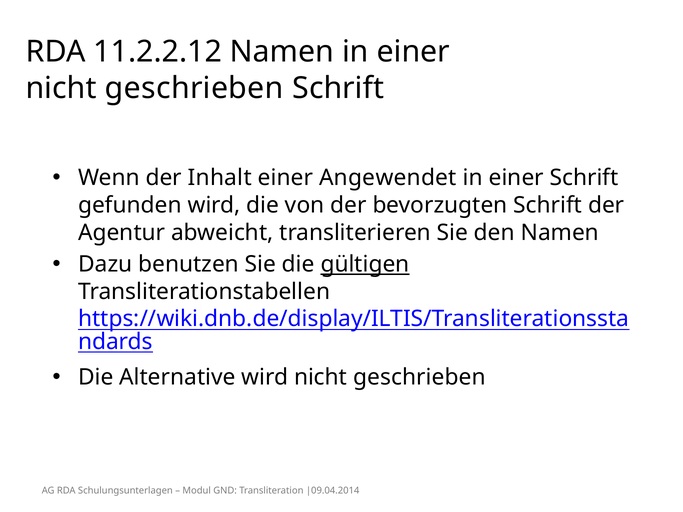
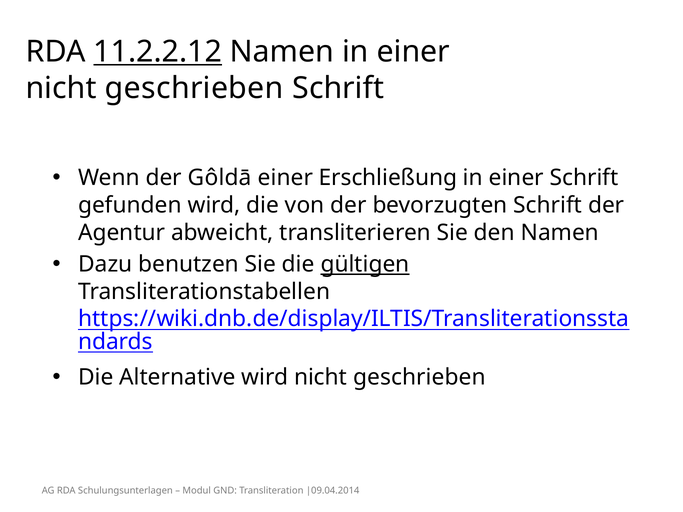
11.2.2.12 underline: none -> present
Inhalt: Inhalt -> Gôldā
Angewendet: Angewendet -> Erschließung
